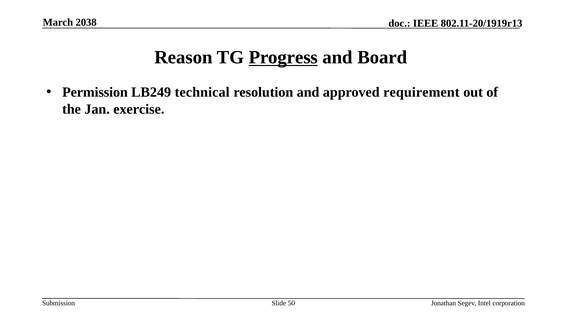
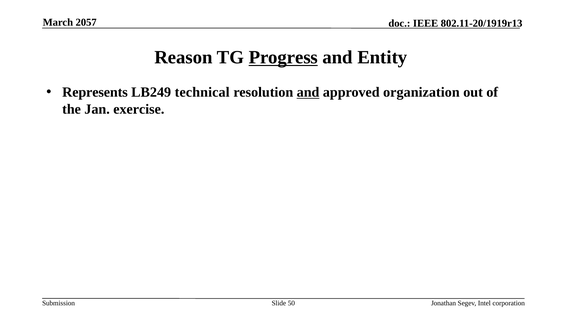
2038: 2038 -> 2057
Board: Board -> Entity
Permission: Permission -> Represents
and at (308, 92) underline: none -> present
requirement: requirement -> organization
